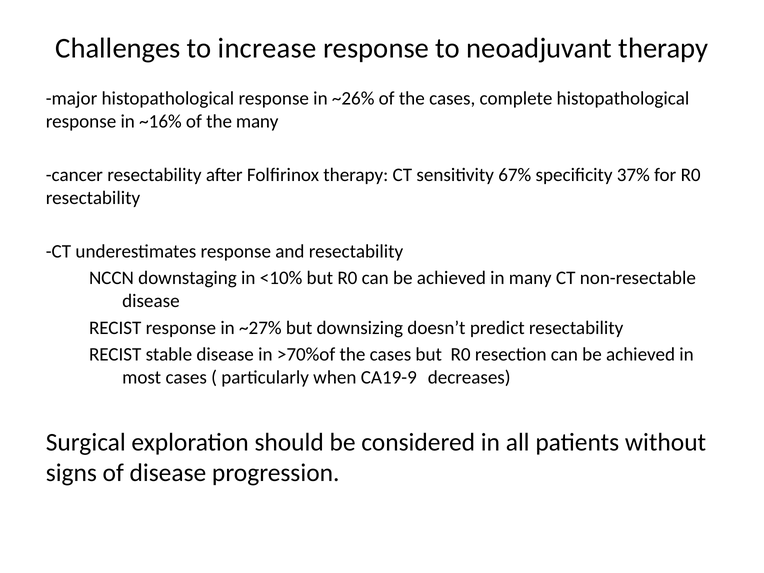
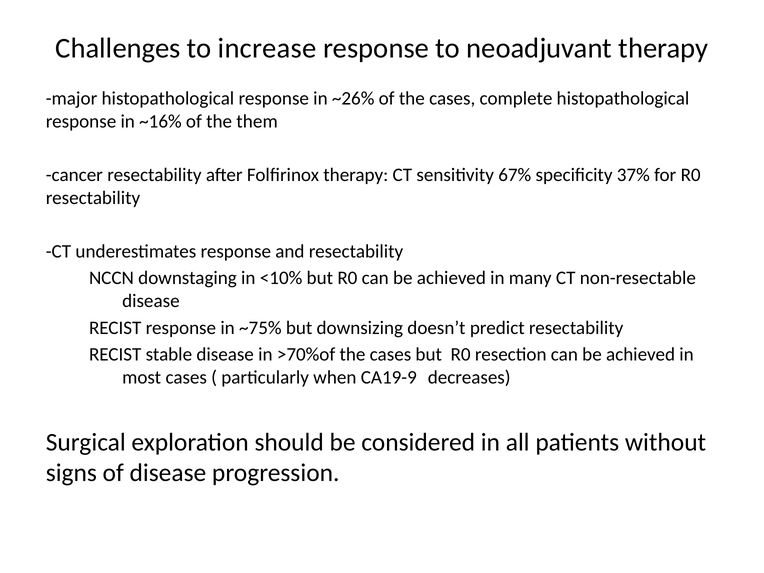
the many: many -> them
~27%: ~27% -> ~75%
